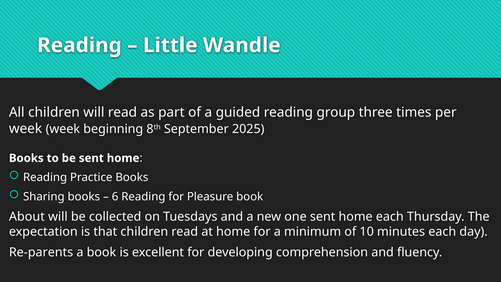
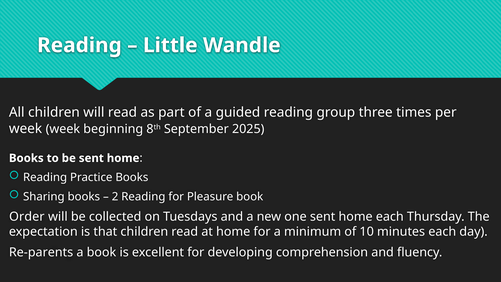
6: 6 -> 2
About: About -> Order
